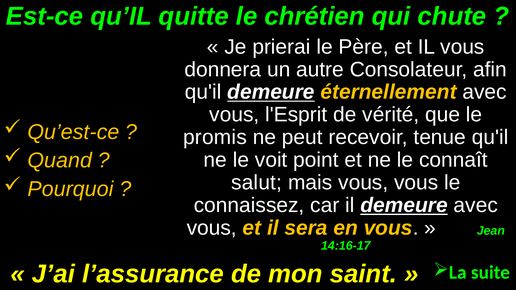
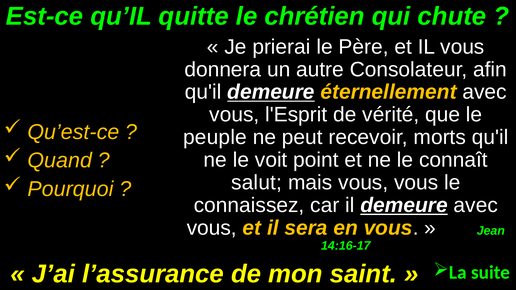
promis: promis -> peuple
tenue: tenue -> morts
